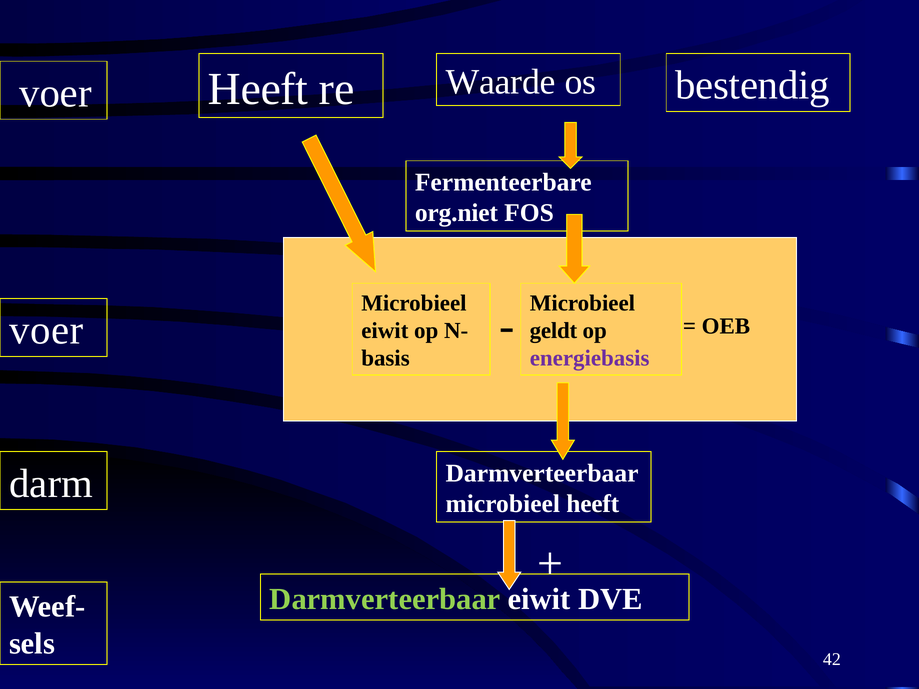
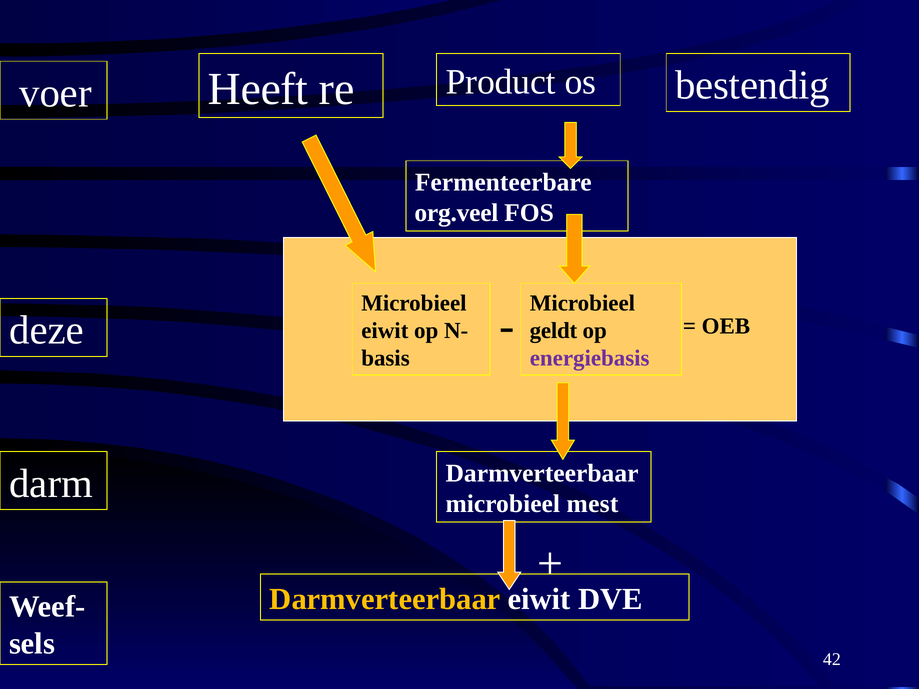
Waarde: Waarde -> Product
org.niet: org.niet -> org.veel
voer at (46, 331): voer -> deze
microbieel heeft: heeft -> mest
Darmverteerbaar at (385, 599) colour: light green -> yellow
